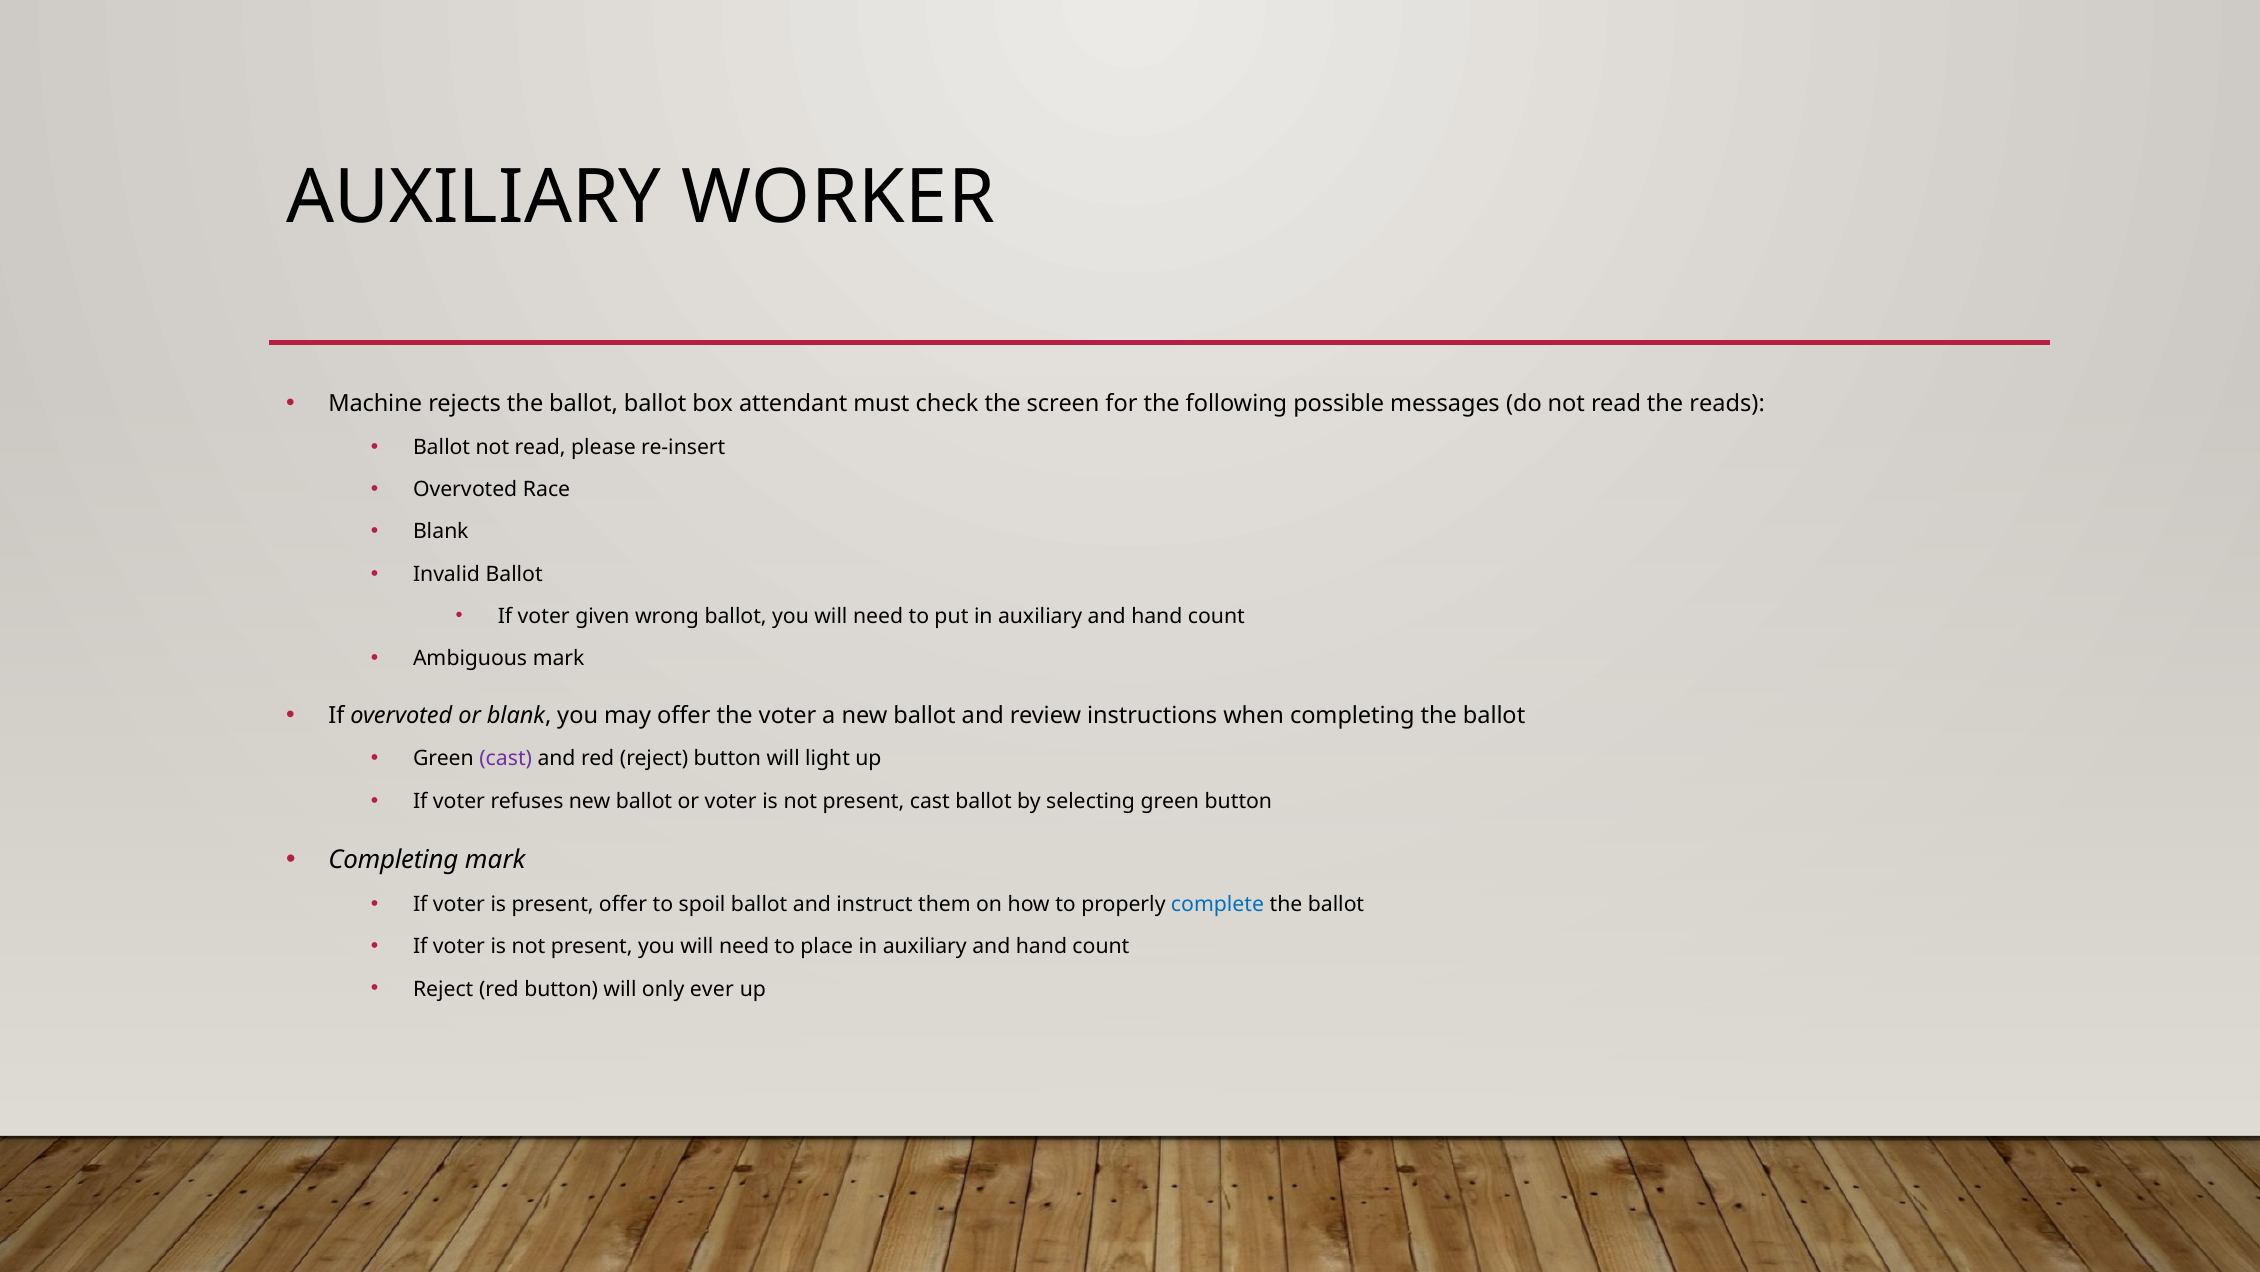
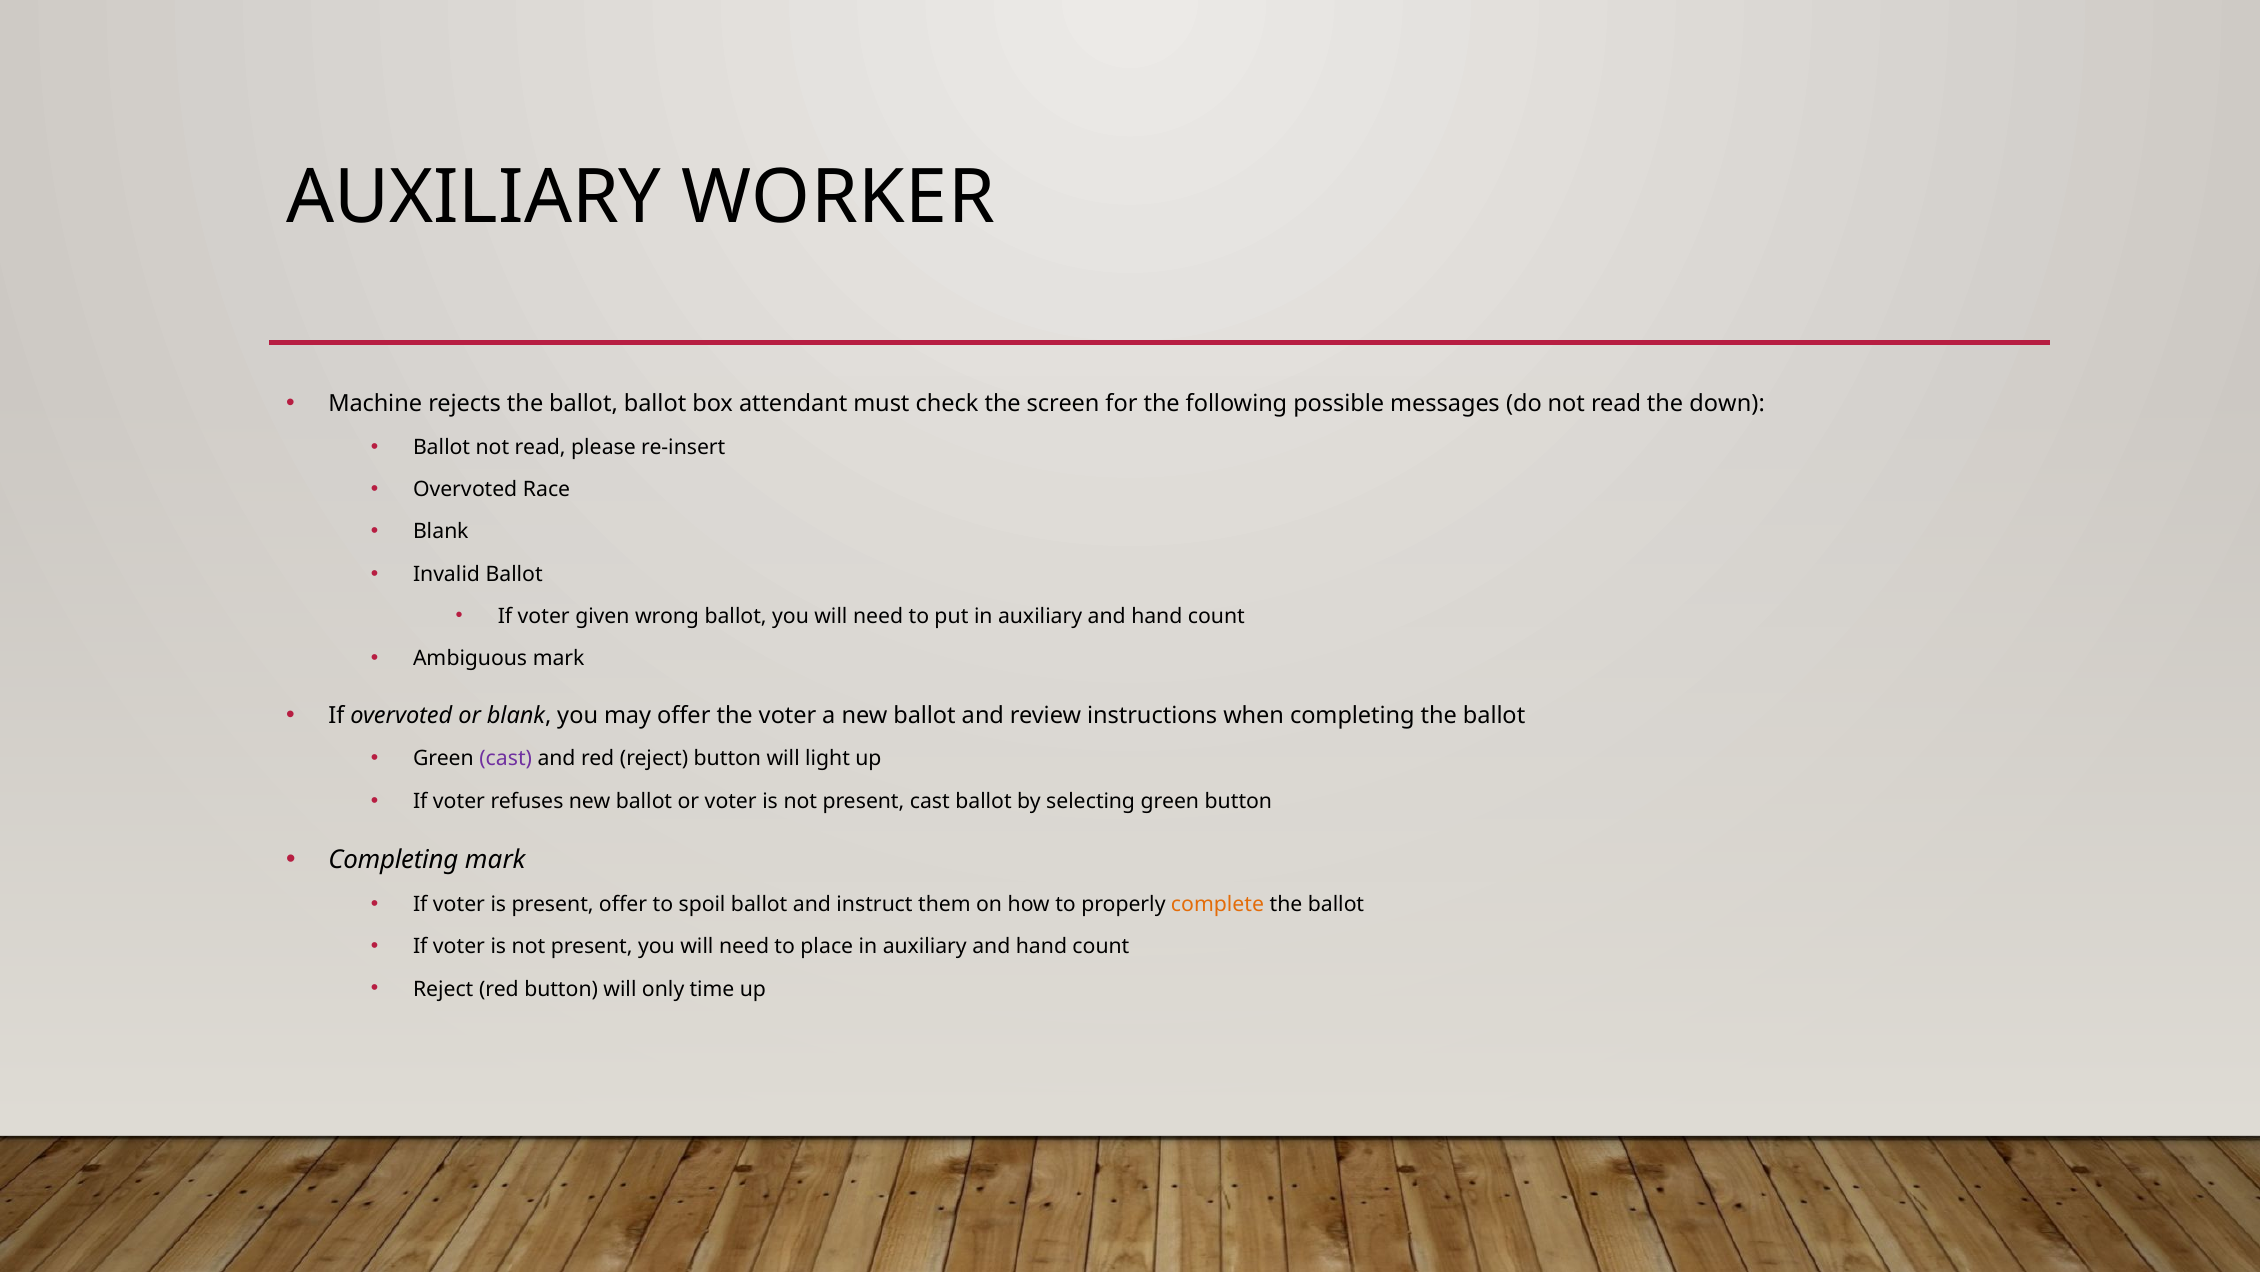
reads: reads -> down
complete colour: blue -> orange
ever: ever -> time
